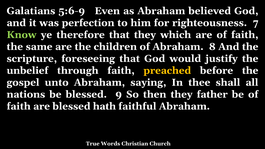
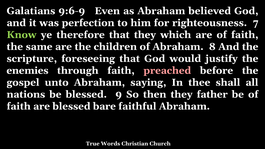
5:6-9: 5:6-9 -> 9:6-9
unbelief: unbelief -> enemies
preached colour: yellow -> pink
hath: hath -> bare
